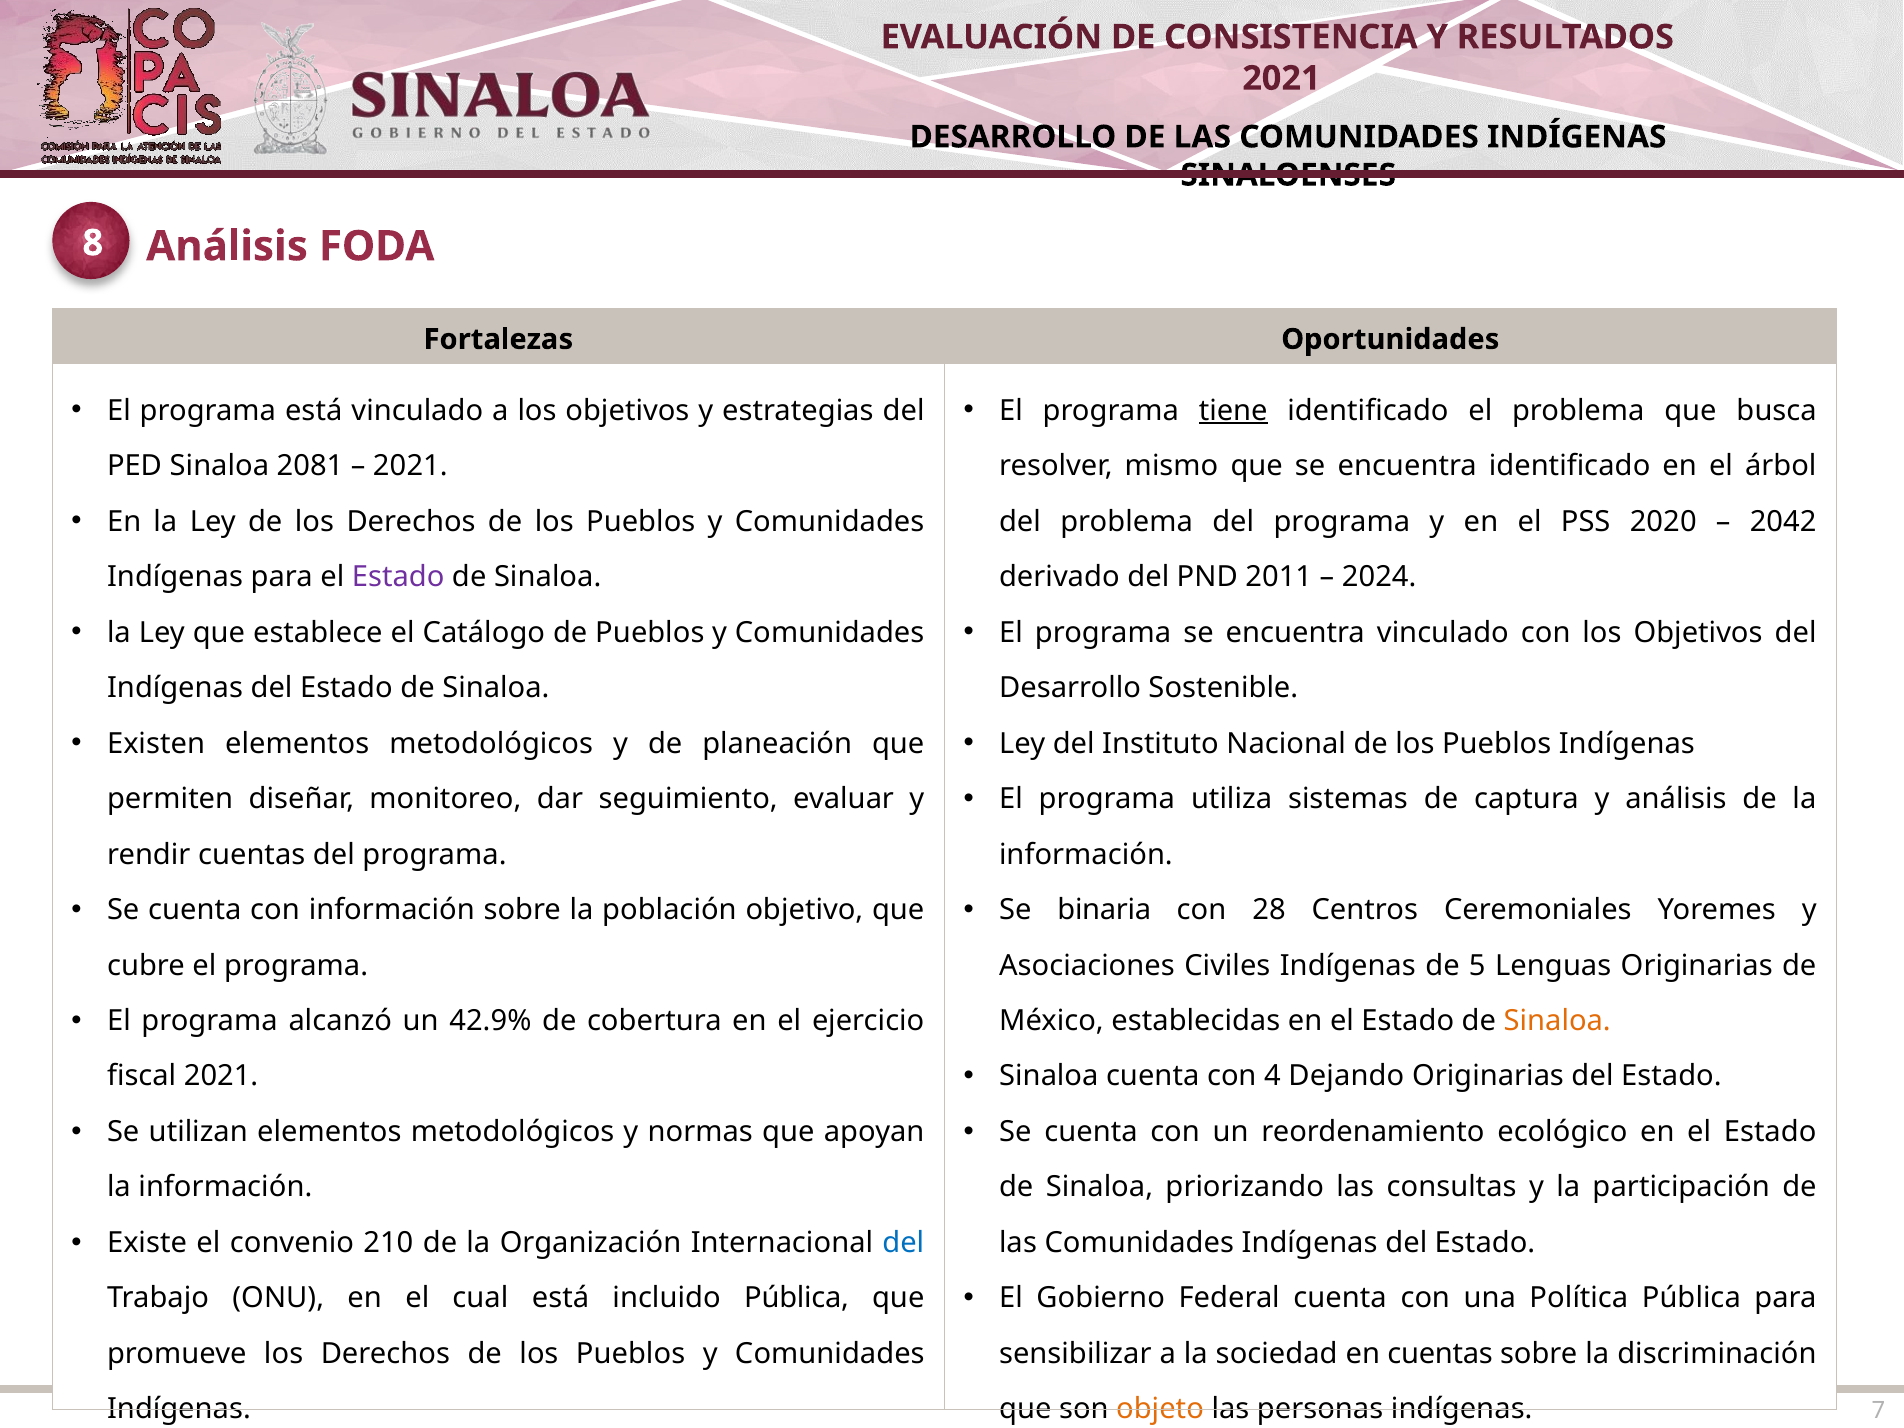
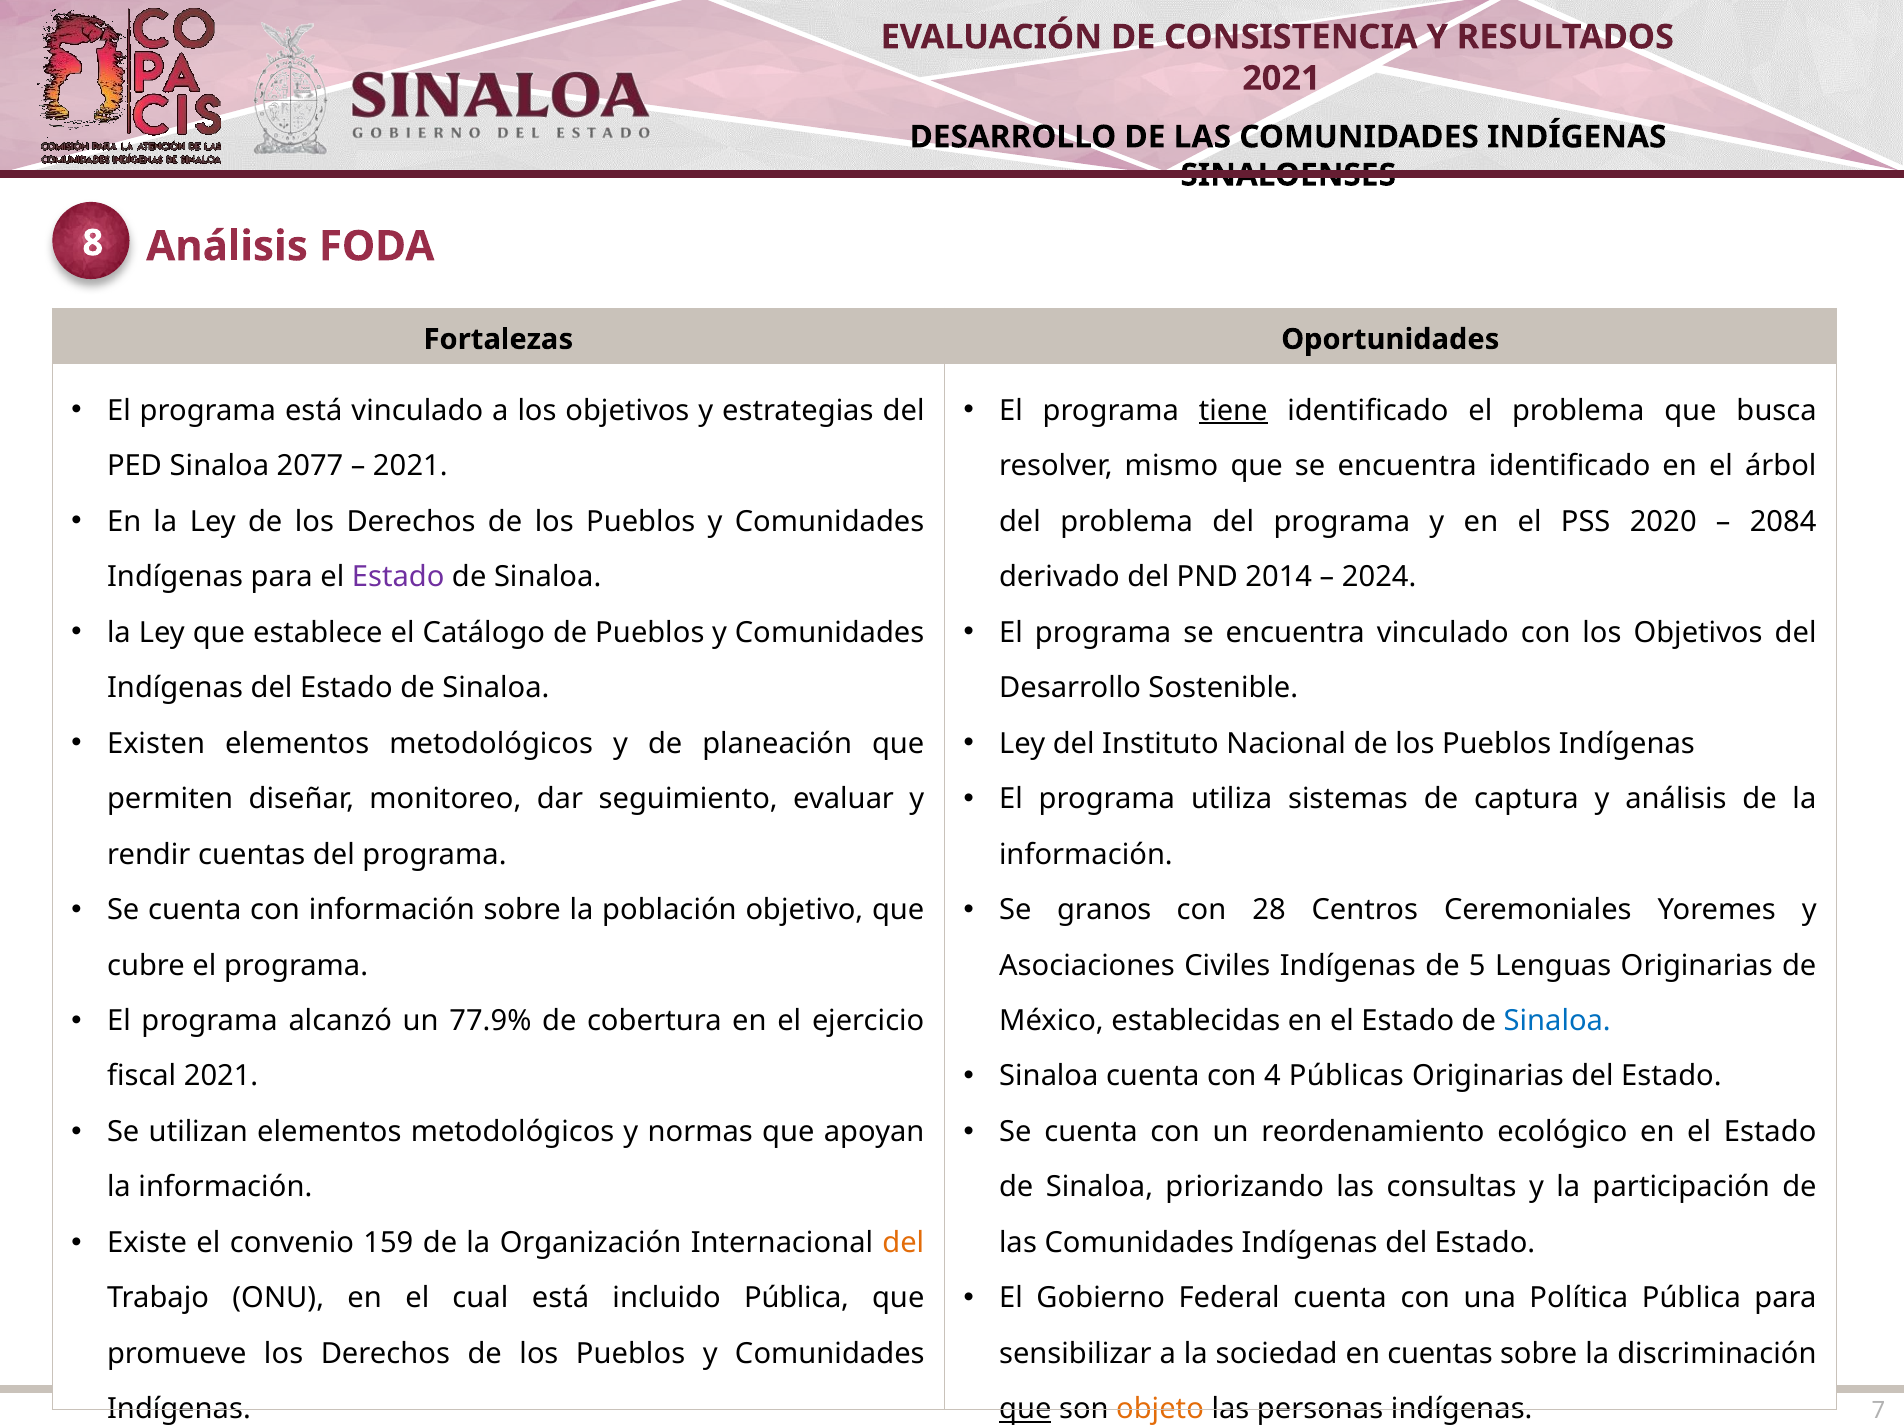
2081: 2081 -> 2077
2042: 2042 -> 2084
2011: 2011 -> 2014
binaria: binaria -> granos
42.9%: 42.9% -> 77.9%
Sinaloa at (1557, 1021) colour: orange -> blue
Dejando: Dejando -> Públicas
210: 210 -> 159
del at (903, 1243) colour: blue -> orange
que at (1025, 1409) underline: none -> present
